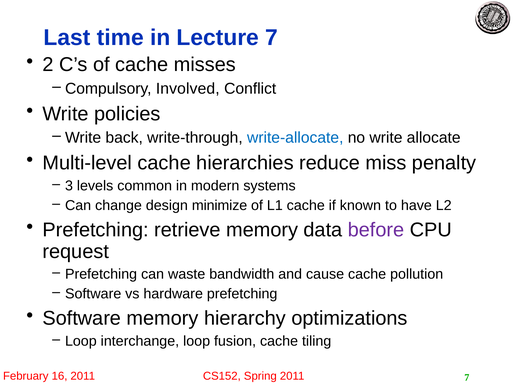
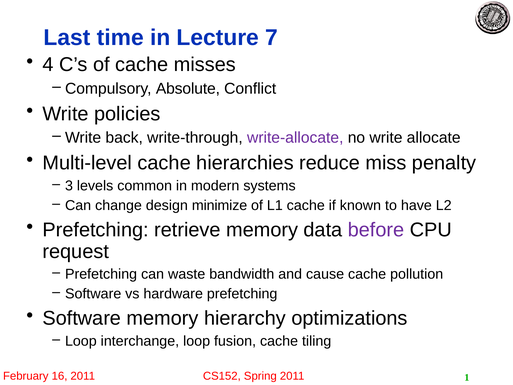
2: 2 -> 4
Involved: Involved -> Absolute
write-allocate colour: blue -> purple
7 at (467, 377): 7 -> 1
